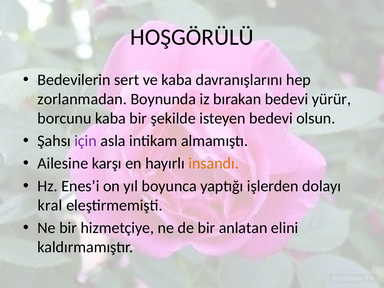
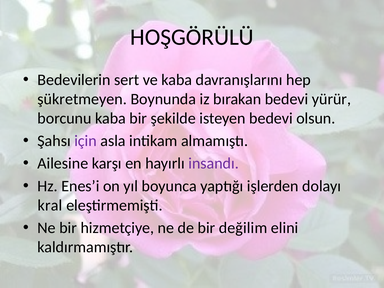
zorlanmadan: zorlanmadan -> şükretmeyen
insandı colour: orange -> purple
anlatan: anlatan -> değilim
